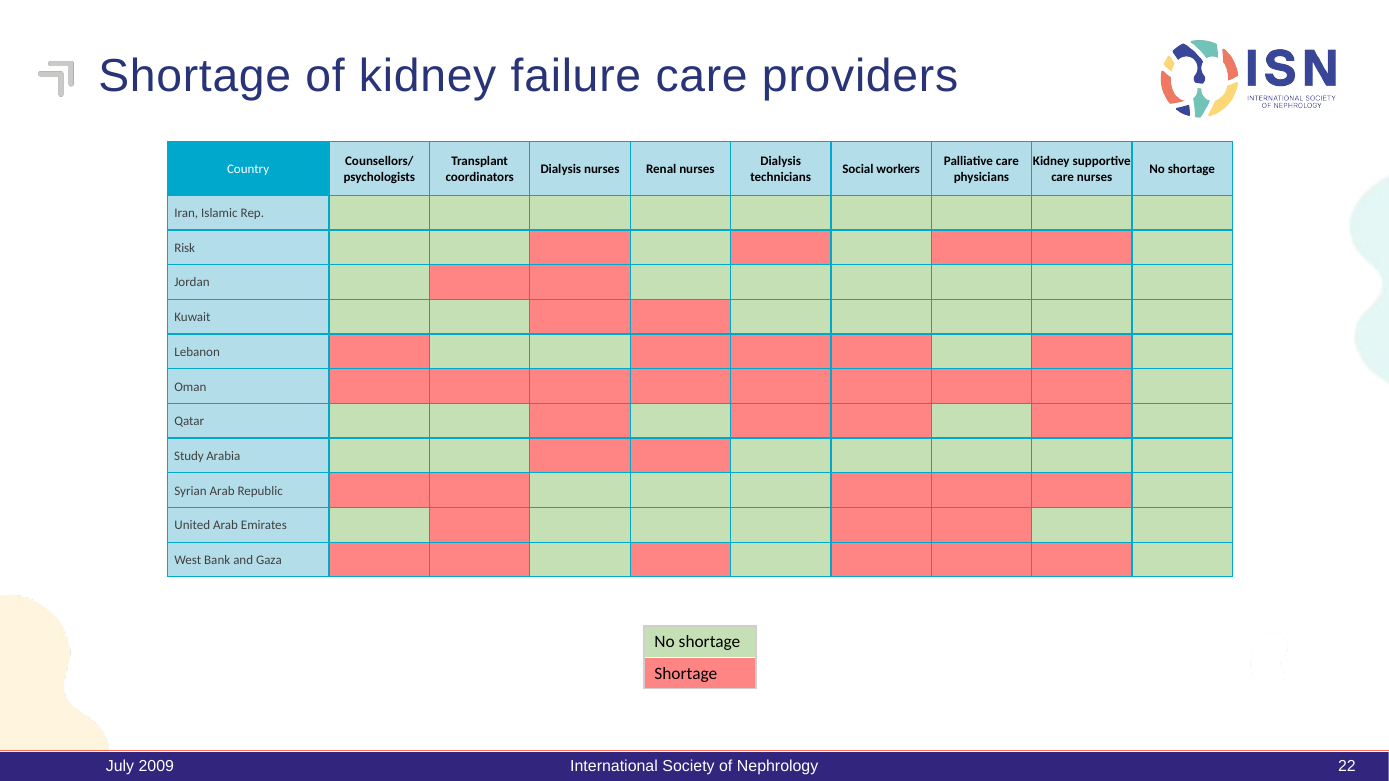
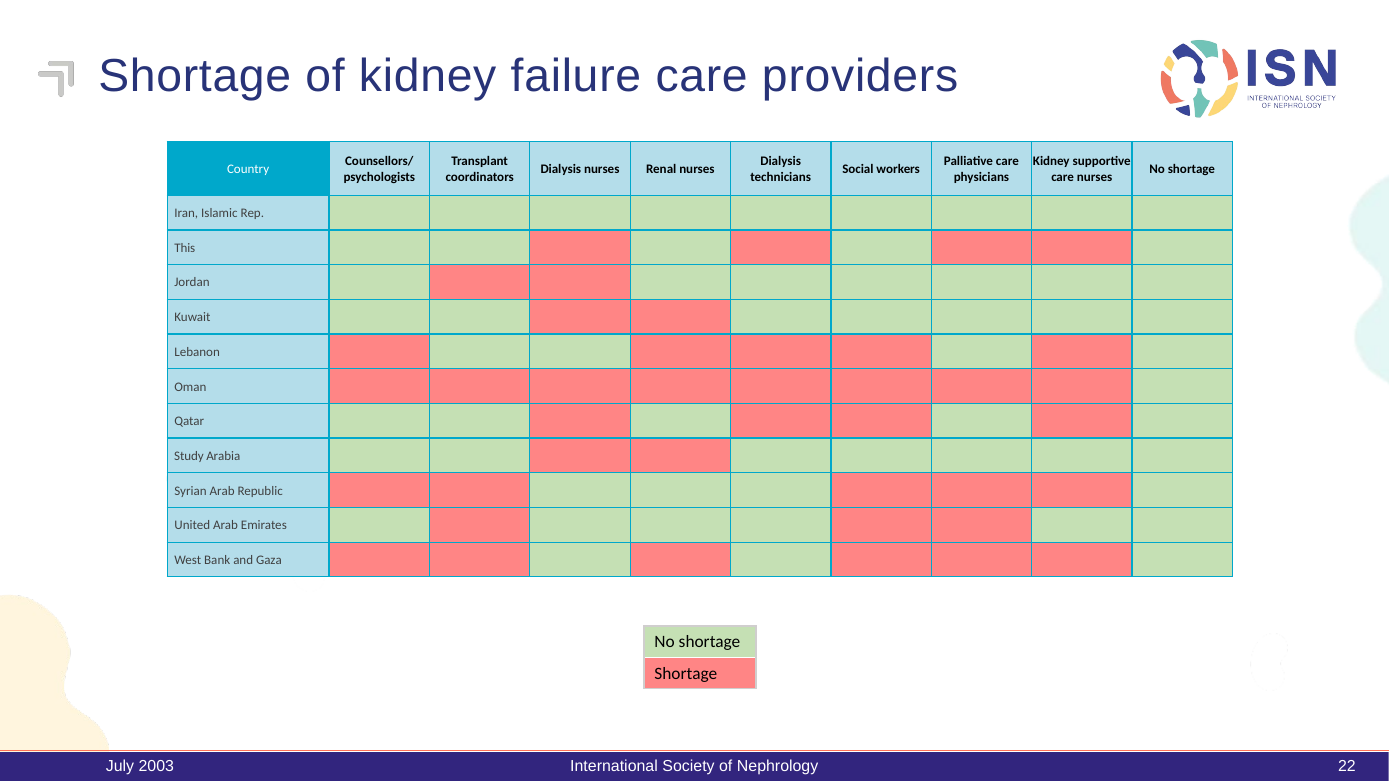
Risk: Risk -> This
2009: 2009 -> 2003
